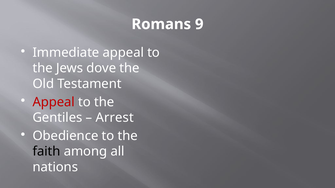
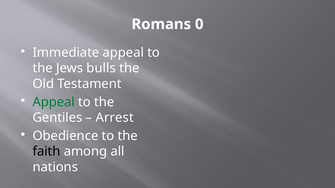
9: 9 -> 0
dove: dove -> bulls
Appeal at (54, 102) colour: red -> green
